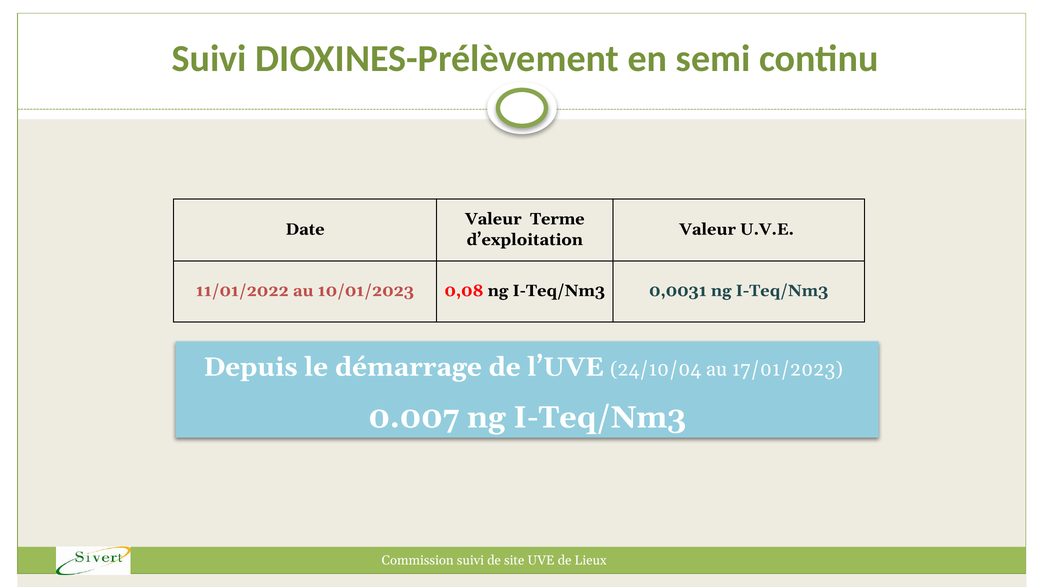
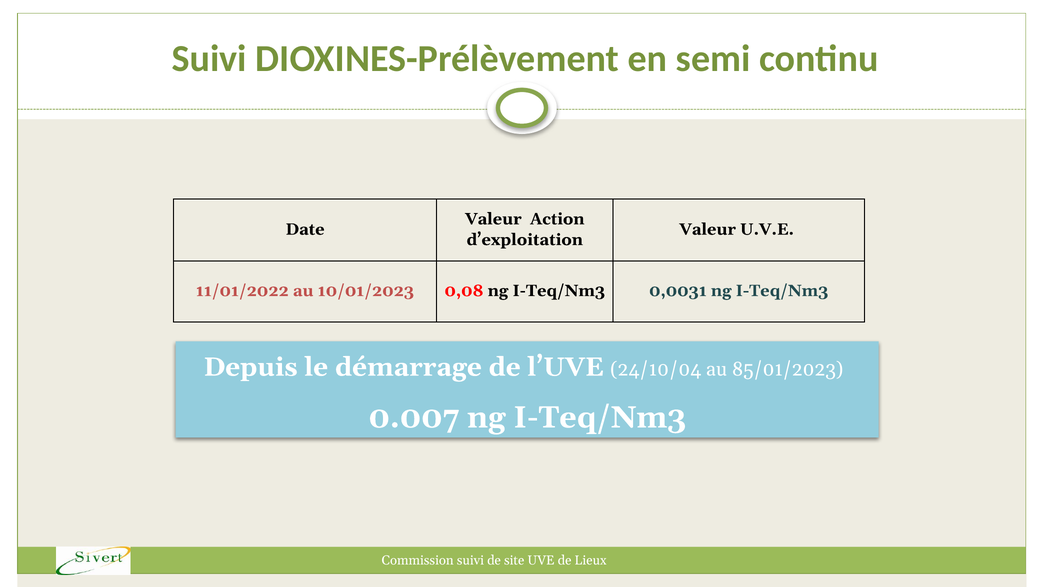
Terme: Terme -> Action
17/01/2023: 17/01/2023 -> 85/01/2023
